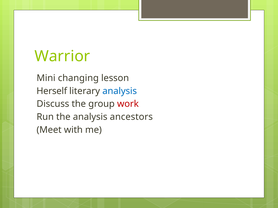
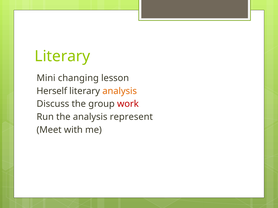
Warrior at (62, 56): Warrior -> Literary
analysis at (120, 91) colour: blue -> orange
ancestors: ancestors -> represent
